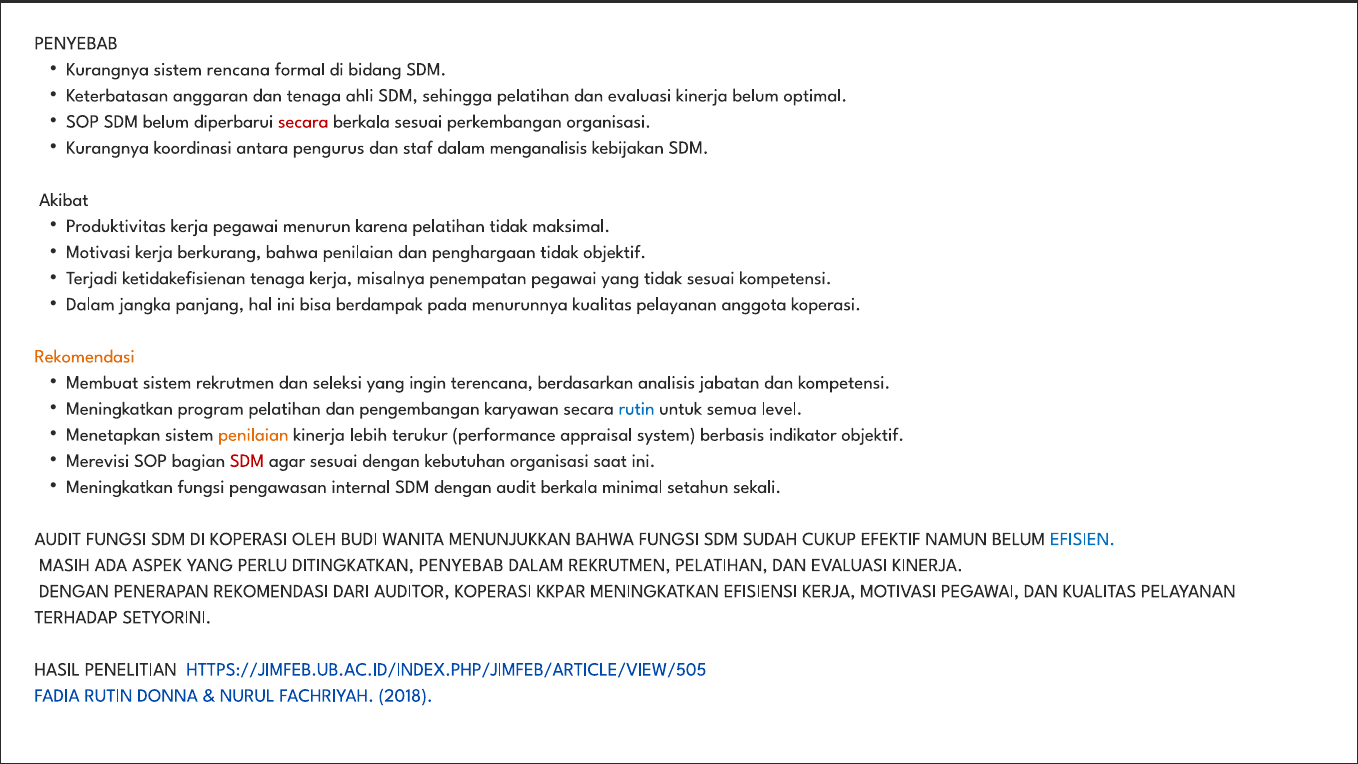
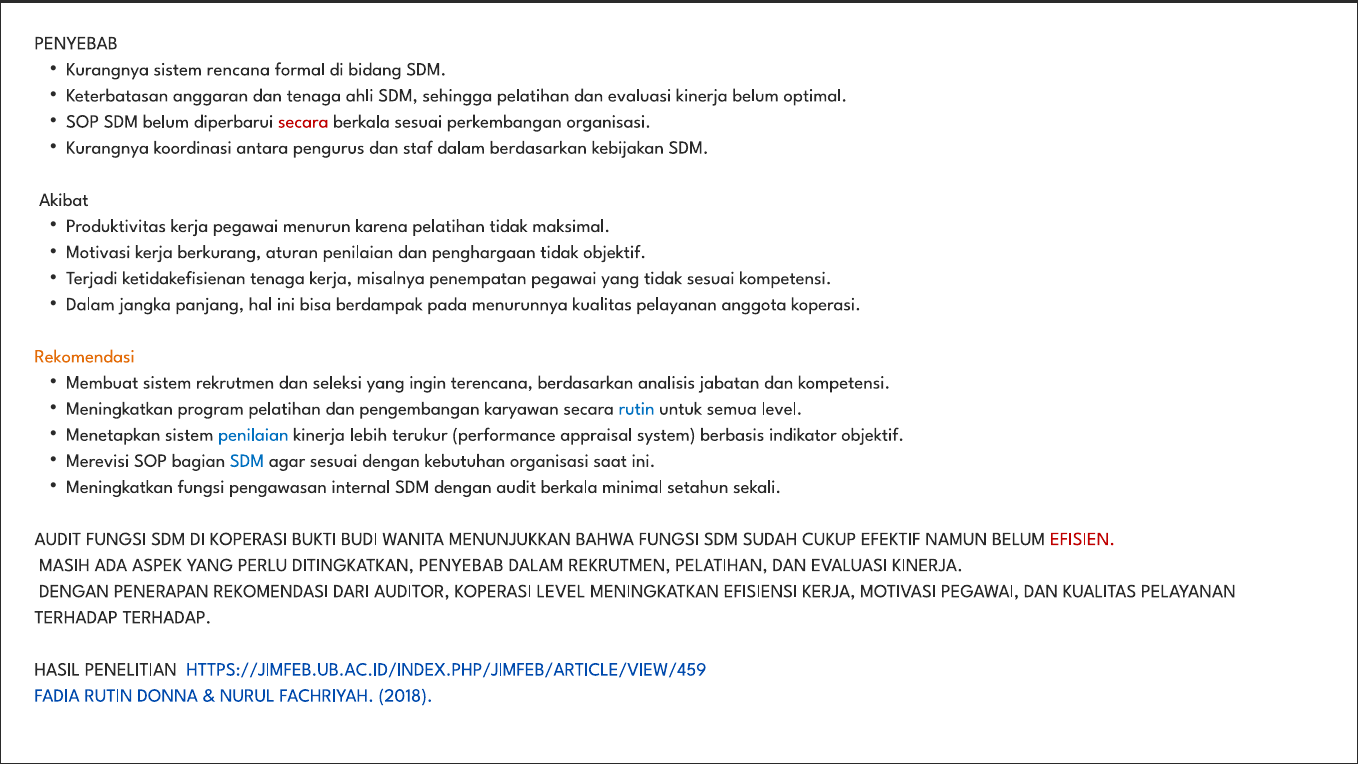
dalam menganalisis: menganalisis -> berdasarkan
berkurang bahwa: bahwa -> aturan
penilaian at (253, 434) colour: orange -> blue
SDM at (247, 461) colour: red -> blue
OLEH: OLEH -> BUKTI
EFISIEN colour: blue -> red
KOPERASI KKPAR: KKPAR -> LEVEL
TERHADAP SETYORINI: SETYORINI -> TERHADAP
HTTPS://JIMFEB.UB.AC.ID/INDEX.PHP/JIMFEB/ARTICLE/VIEW/505: HTTPS://JIMFEB.UB.AC.ID/INDEX.PHP/JIMFEB/ARTICLE/VIEW/505 -> HTTPS://JIMFEB.UB.AC.ID/INDEX.PHP/JIMFEB/ARTICLE/VIEW/459
